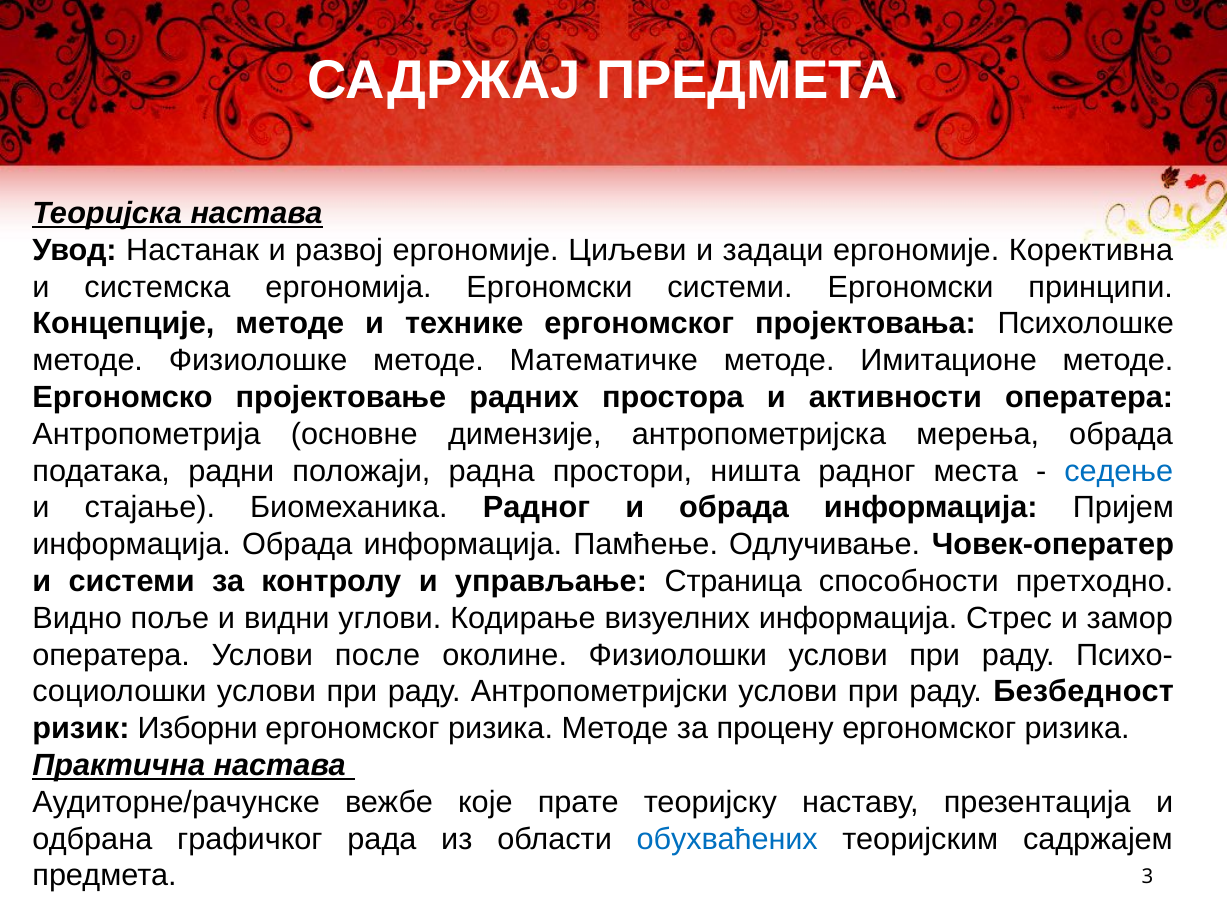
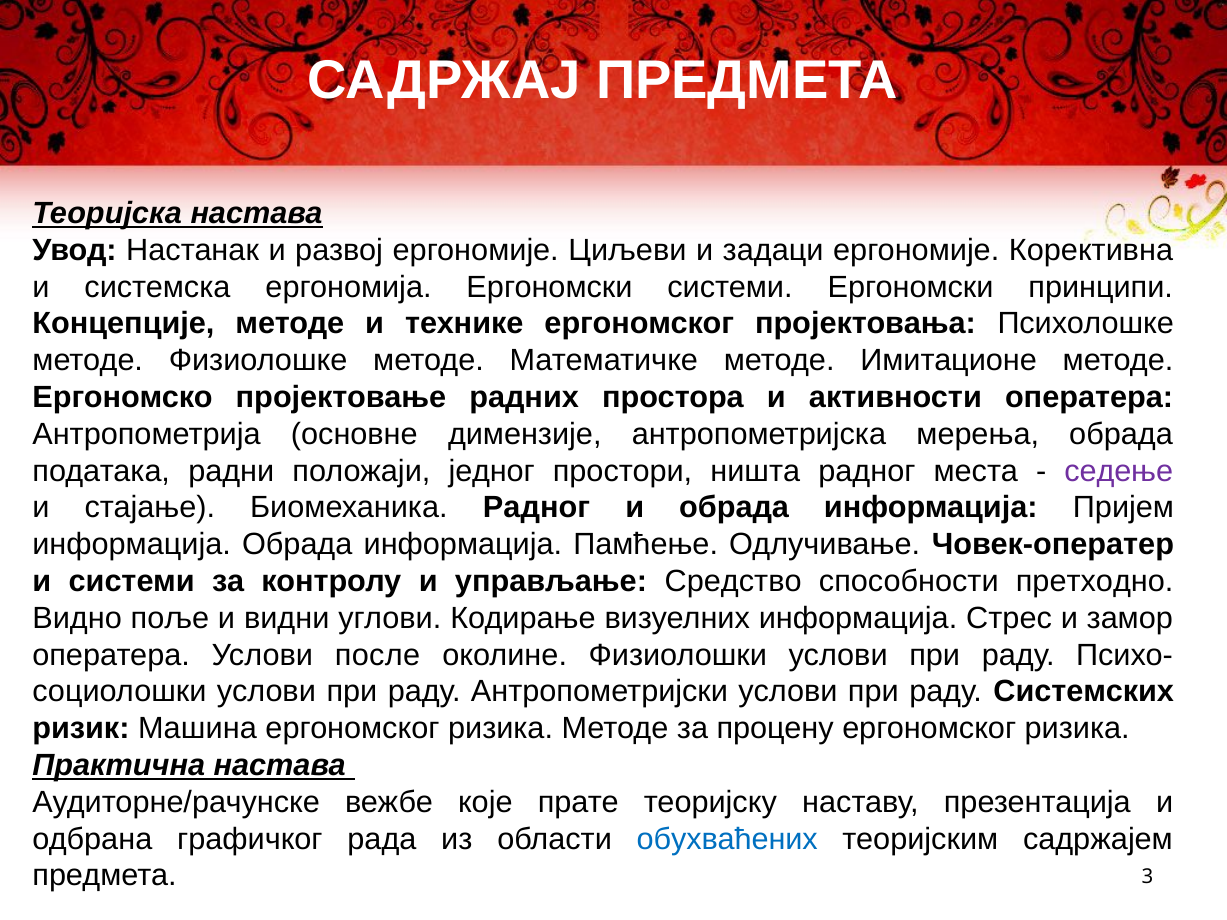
радна: радна -> једног
седење colour: blue -> purple
Страница: Страница -> Средство
Безбедност: Безбедност -> Системских
Изборни: Изборни -> Машина
